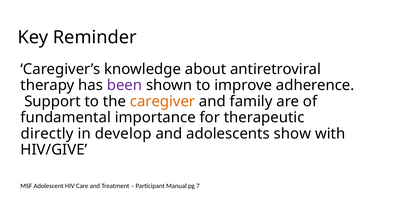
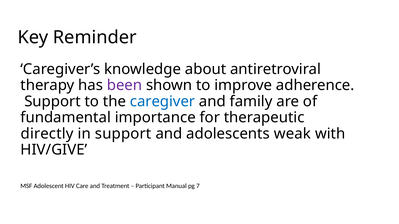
caregiver colour: orange -> blue
in develop: develop -> support
show: show -> weak
